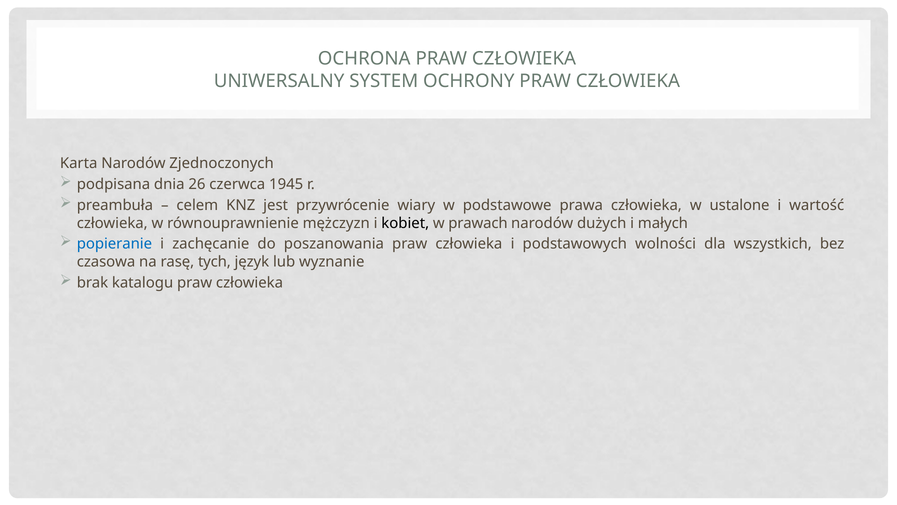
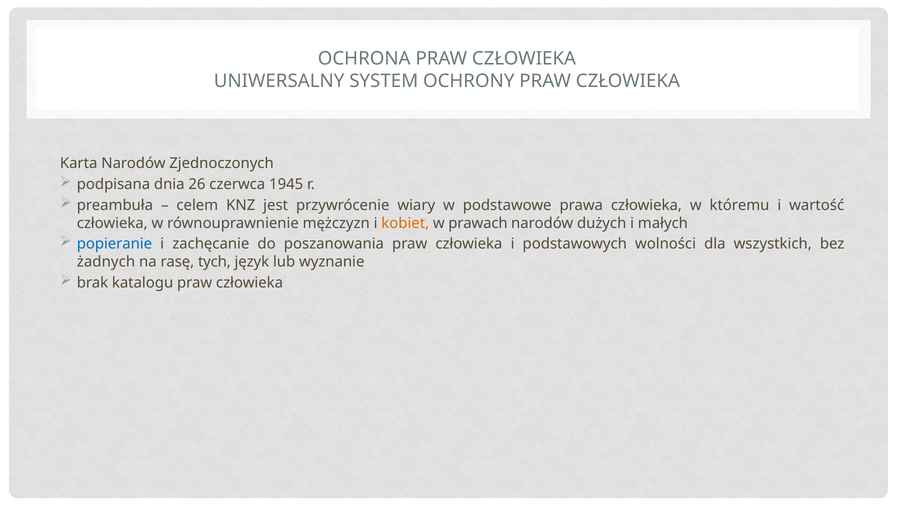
ustalone: ustalone -> któremu
kobiet colour: black -> orange
czasowa: czasowa -> żadnych
